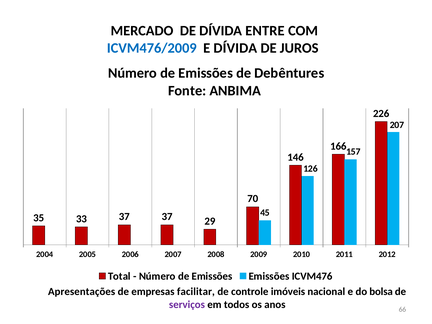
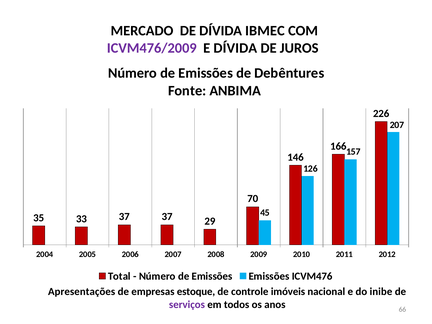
ENTRE: ENTRE -> IBMEC
ICVM476/2009 colour: blue -> purple
facilitar: facilitar -> estoque
bolsa: bolsa -> inibe
